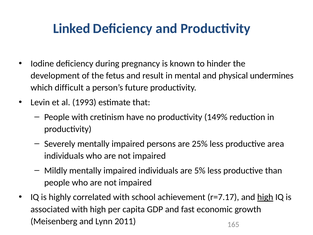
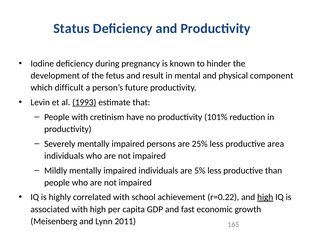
Linked: Linked -> Status
undermines: undermines -> component
1993 underline: none -> present
149%: 149% -> 101%
r=7.17: r=7.17 -> r=0.22
